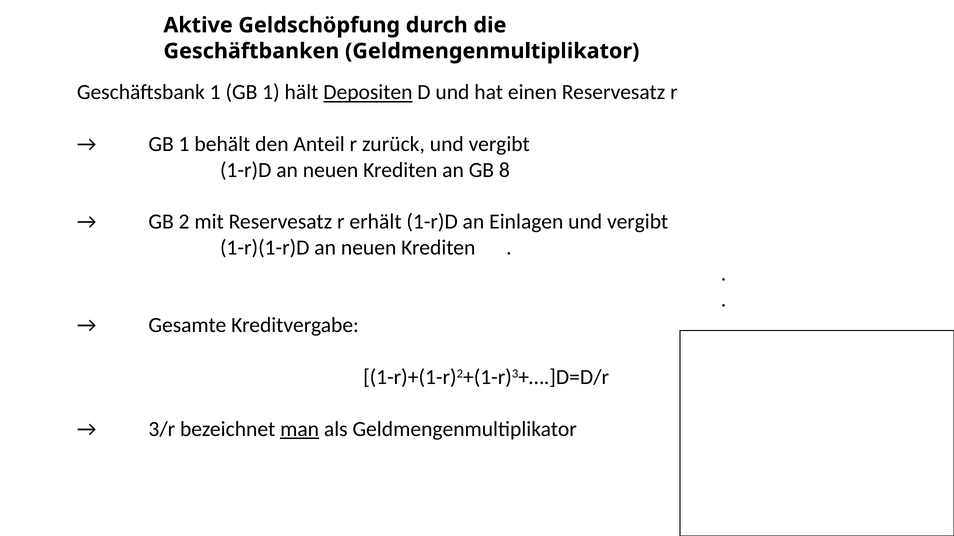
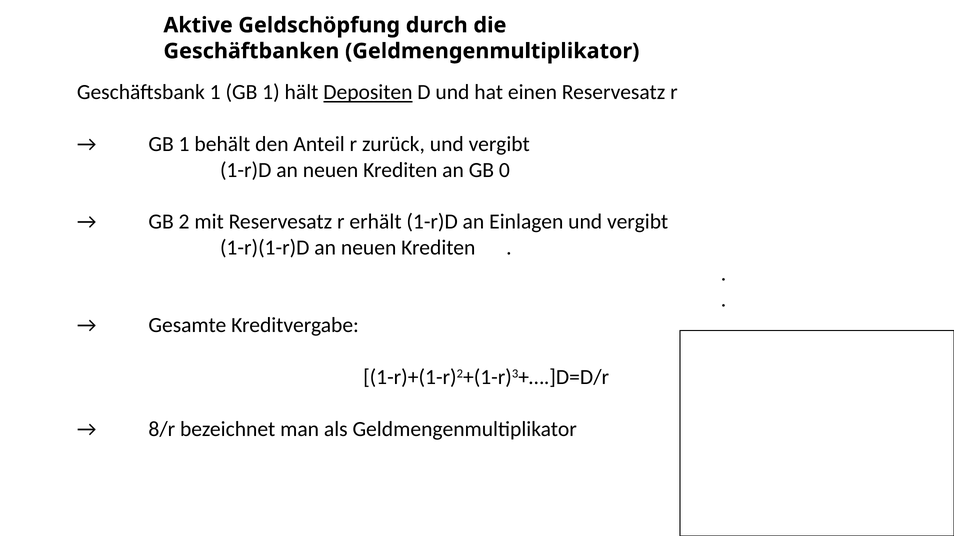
8: 8 -> 0
3/r: 3/r -> 8/r
man underline: present -> none
